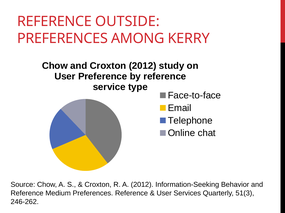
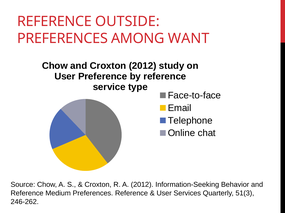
KERRY: KERRY -> WANT
